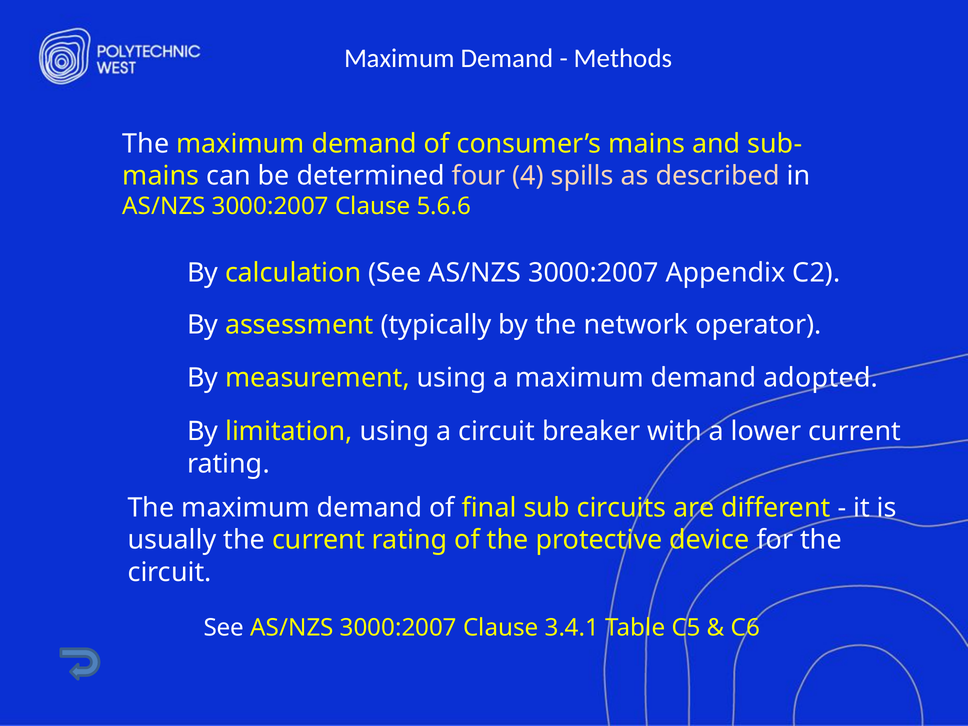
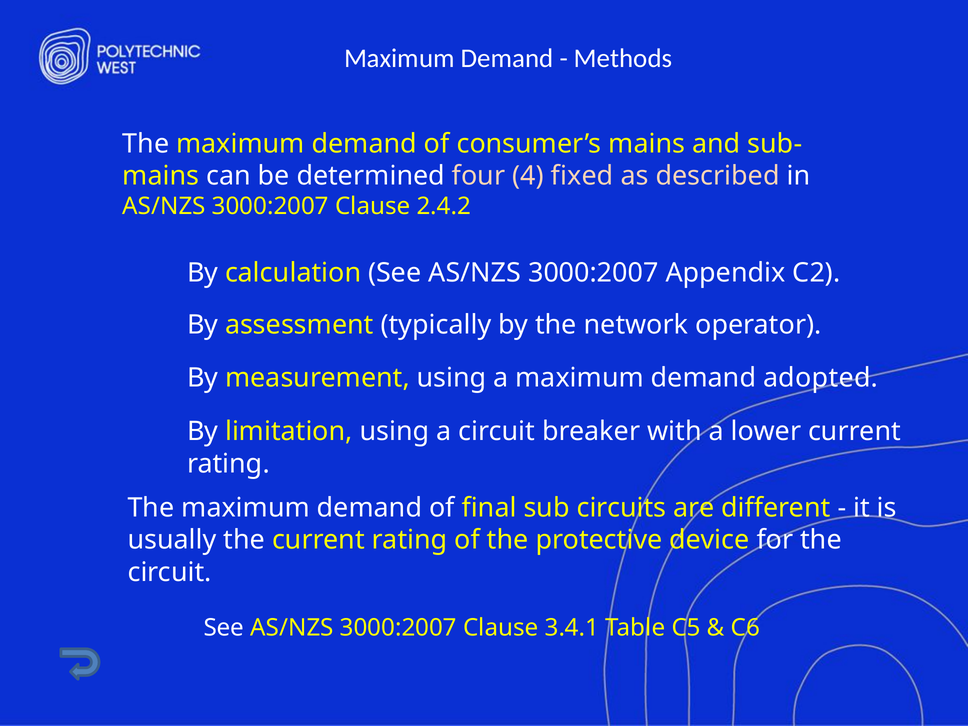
spills: spills -> fixed
5.6.6: 5.6.6 -> 2.4.2
